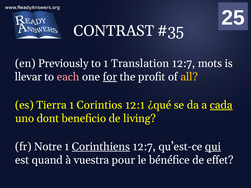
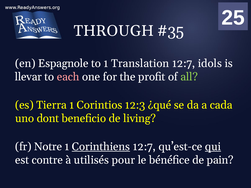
CONTRAST: CONTRAST -> THROUGH
Previously: Previously -> Espagnole
mots: mots -> idols
for underline: present -> none
all colour: yellow -> light green
12:1: 12:1 -> 12:3
cada underline: present -> none
quand: quand -> contre
vuestra: vuestra -> utilisés
effet: effet -> pain
